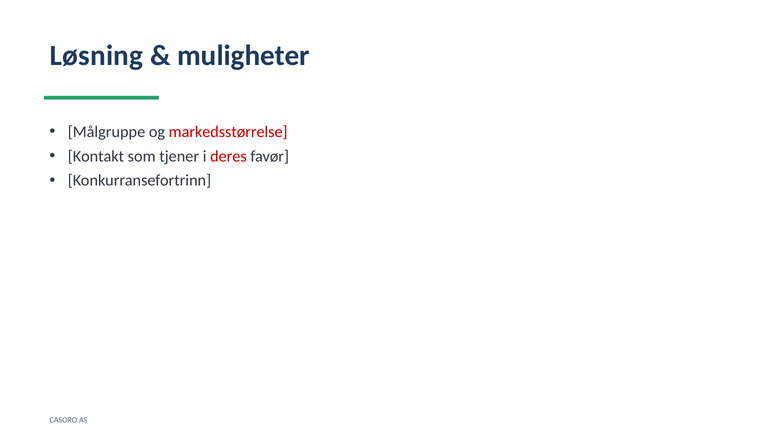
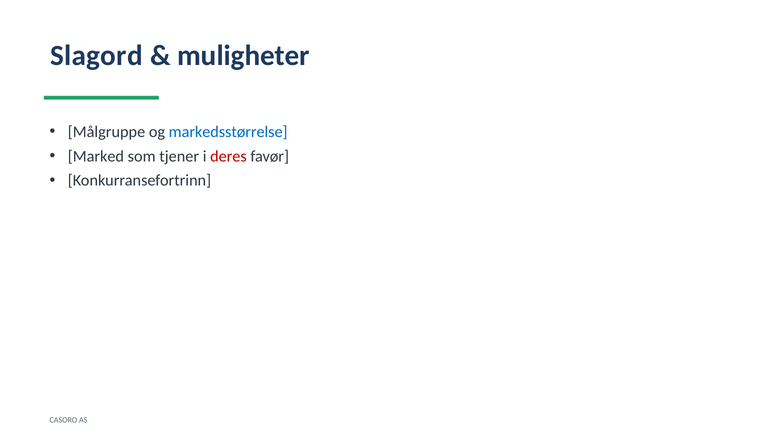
Løsning: Løsning -> Slagord
markedsstørrelse colour: red -> blue
Kontakt: Kontakt -> Marked
